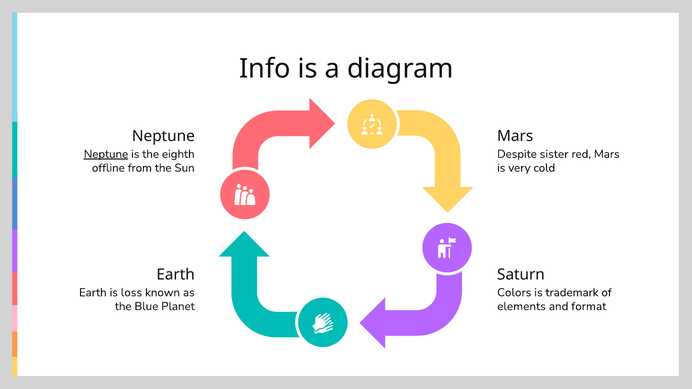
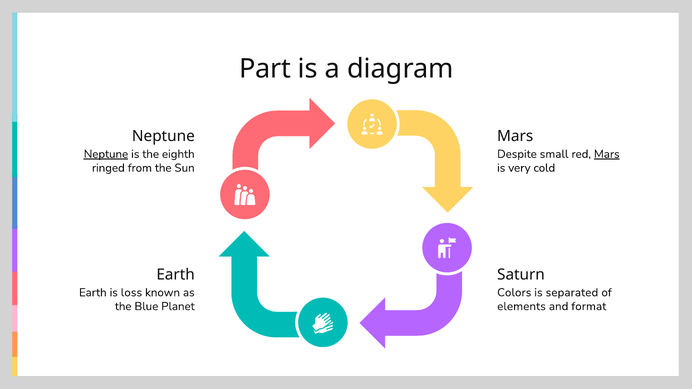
Info: Info -> Part
sister: sister -> small
Mars at (607, 154) underline: none -> present
offline: offline -> ringed
trademark: trademark -> separated
